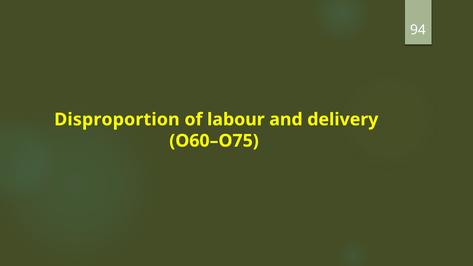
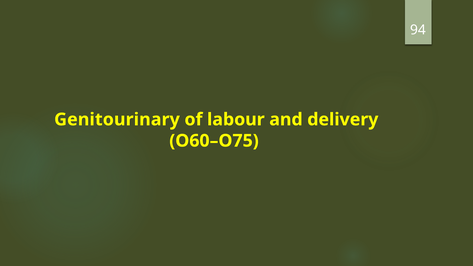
Disproportion: Disproportion -> Genitourinary
